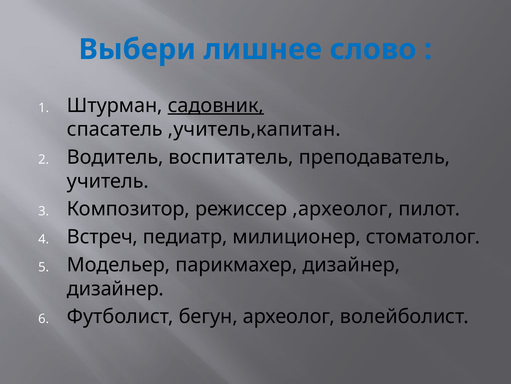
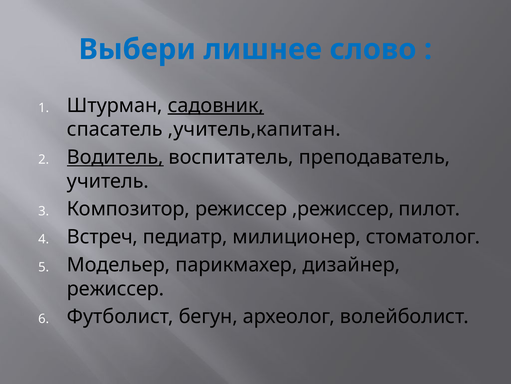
Водитель underline: none -> present
,археолог: ,археолог -> ,режиссер
дизайнер at (115, 288): дизайнер -> режиссер
